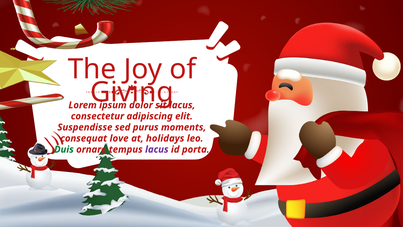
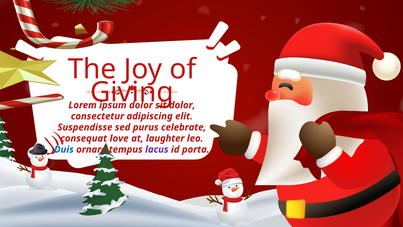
lacus at (182, 105): lacus -> dolor
moments: moments -> celebrate
holidays: holidays -> laughter
Duis colour: green -> blue
